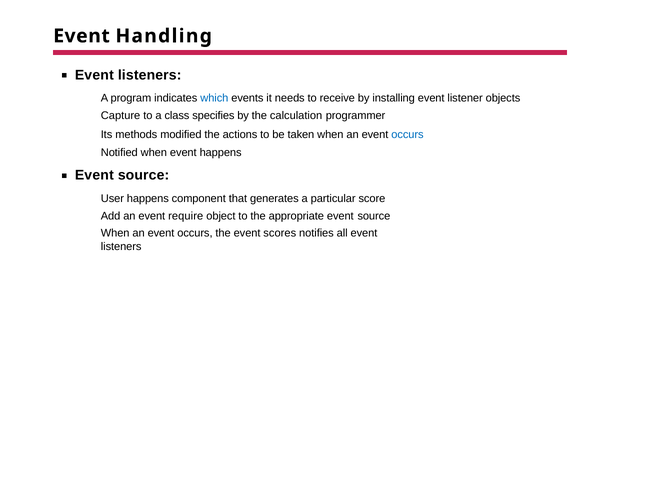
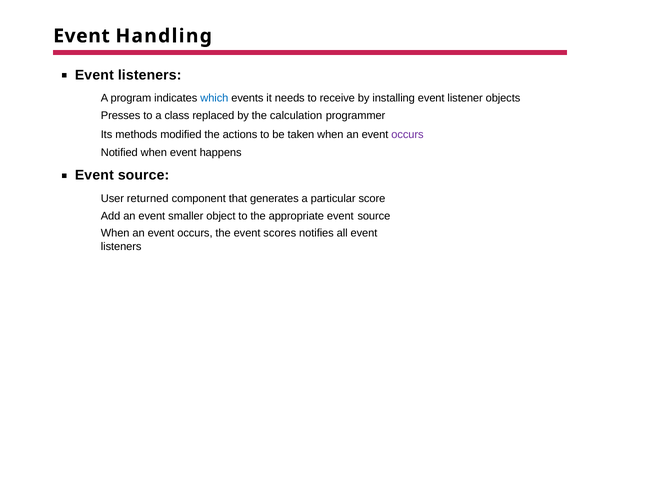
Capture: Capture -> Presses
specifies: specifies -> replaced
occurs at (407, 134) colour: blue -> purple
User happens: happens -> returned
require: require -> smaller
